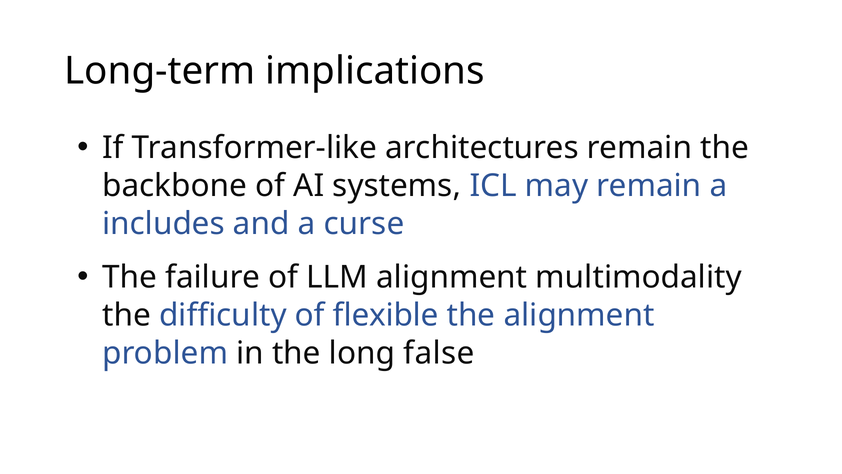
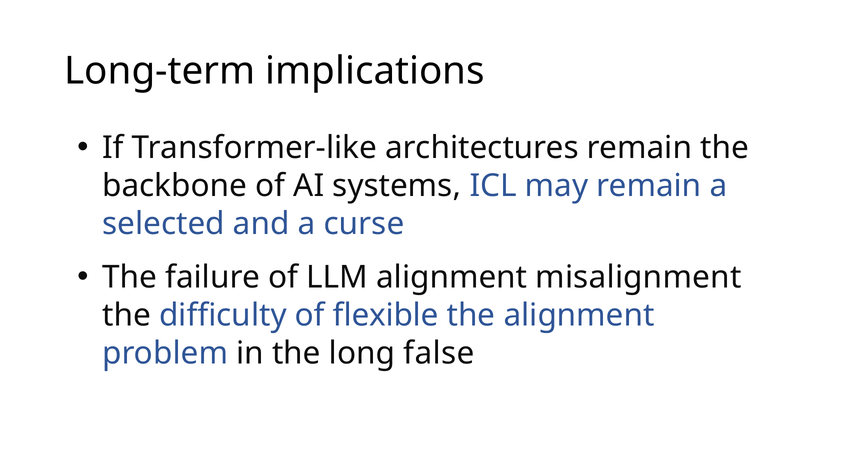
includes: includes -> selected
multimodality: multimodality -> misalignment
